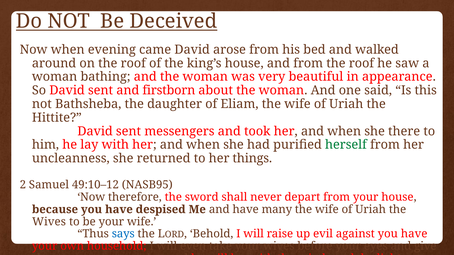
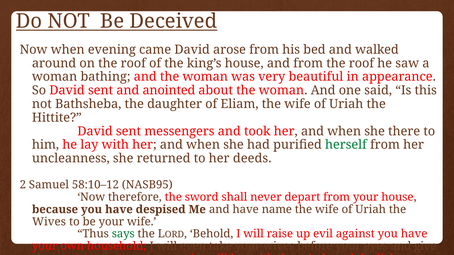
firstborn: firstborn -> anointed
things: things -> deeds
49:10–12: 49:10–12 -> 58:10–12
many: many -> name
says colour: blue -> green
